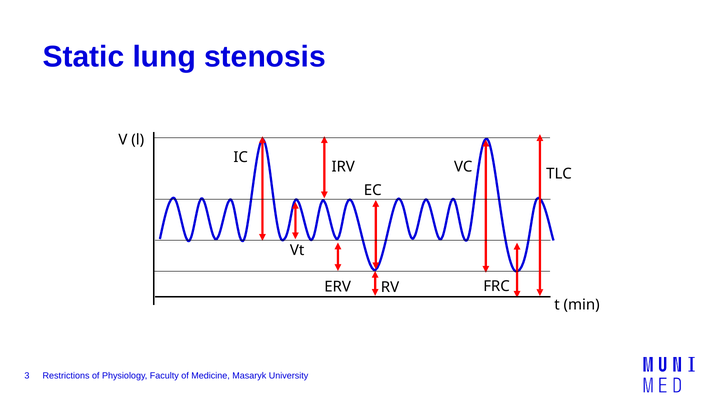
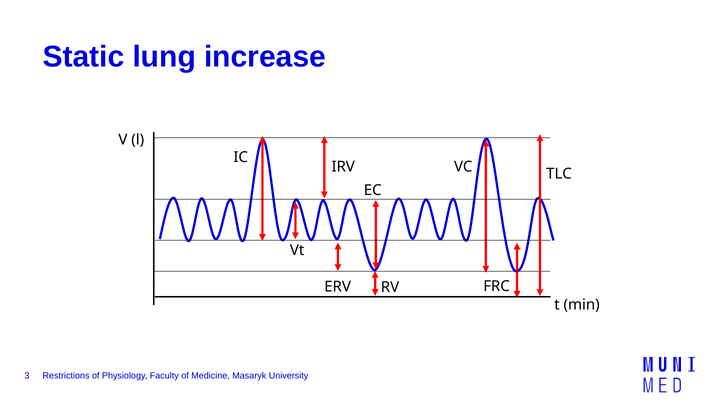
stenosis: stenosis -> increase
